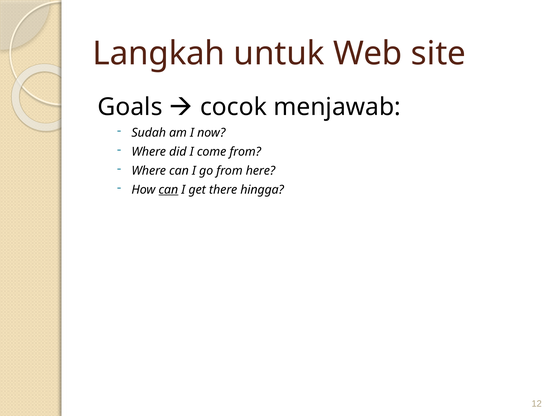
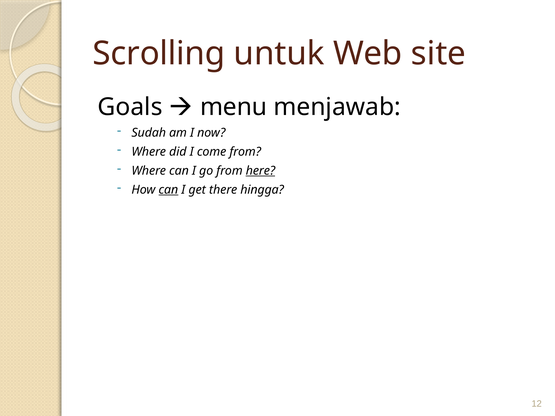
Langkah: Langkah -> Scrolling
cocok: cocok -> menu
here underline: none -> present
